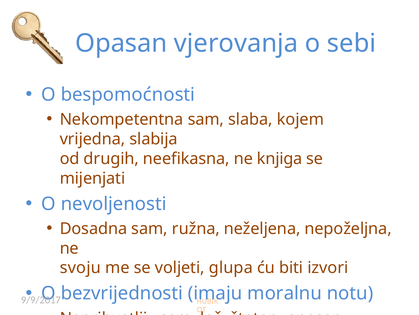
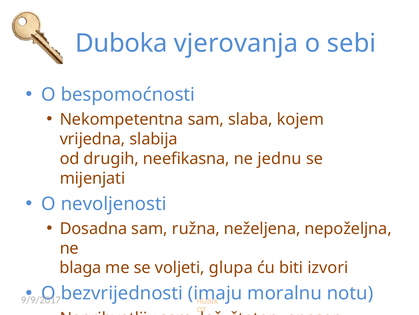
Opasan at (121, 43): Opasan -> Duboka
knjiga: knjiga -> jednu
svoju: svoju -> blaga
